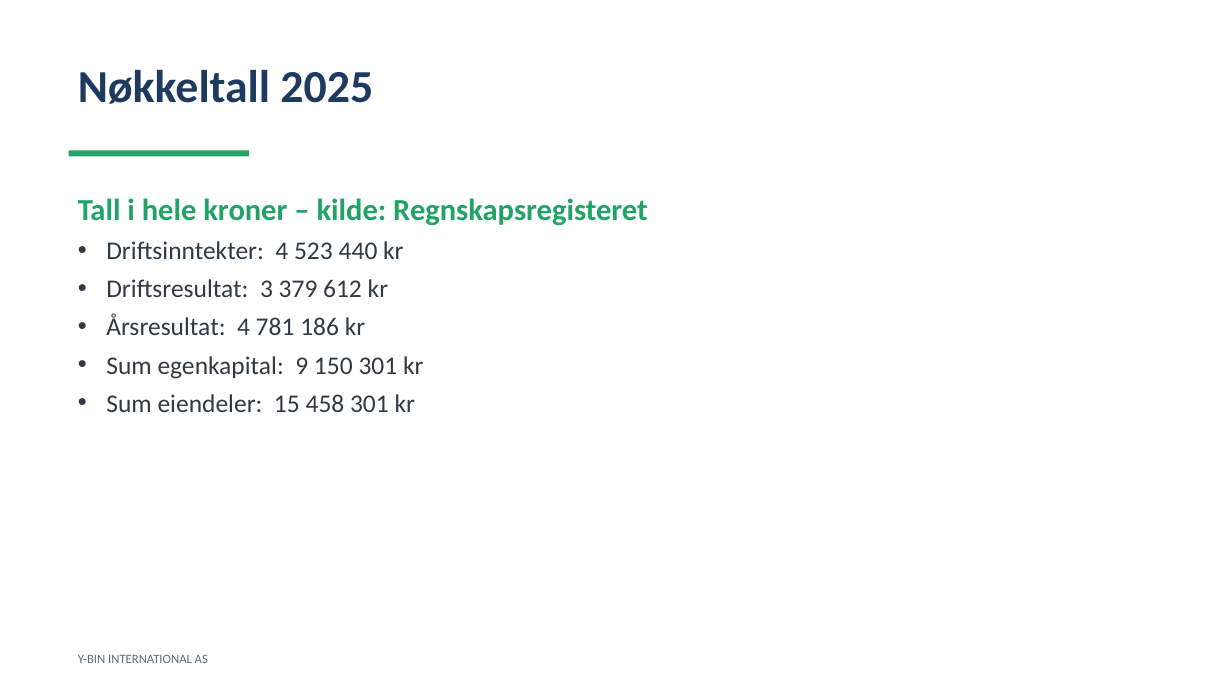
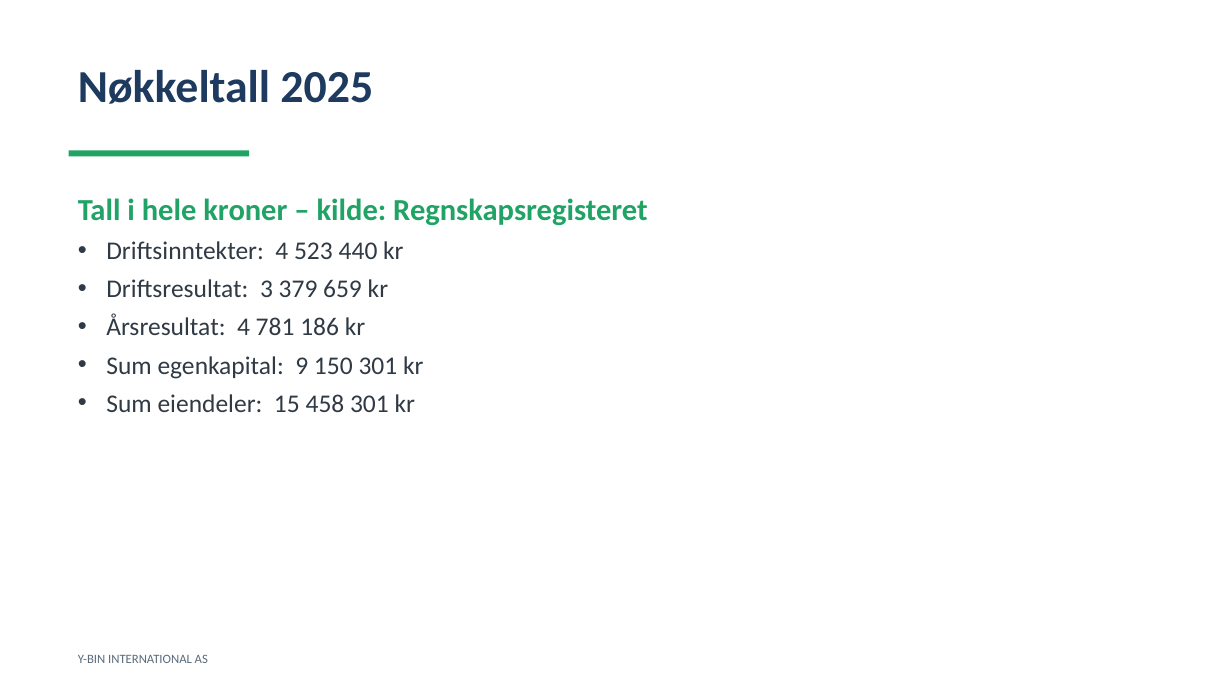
612: 612 -> 659
